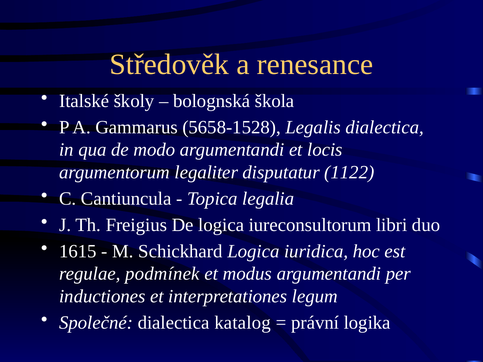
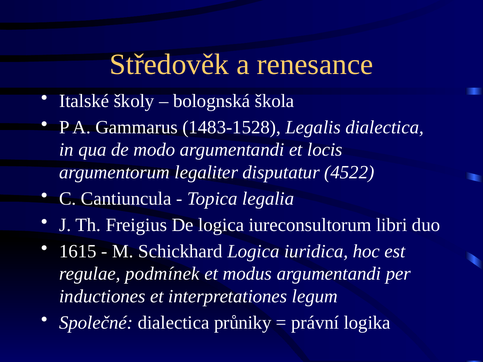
5658-1528: 5658-1528 -> 1483-1528
1122: 1122 -> 4522
katalog: katalog -> průniky
